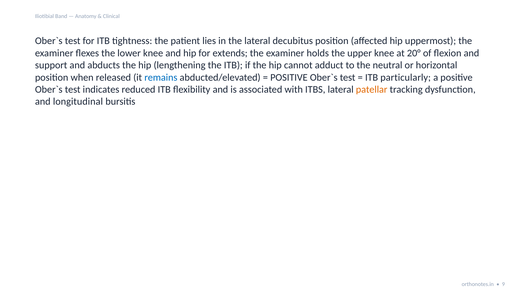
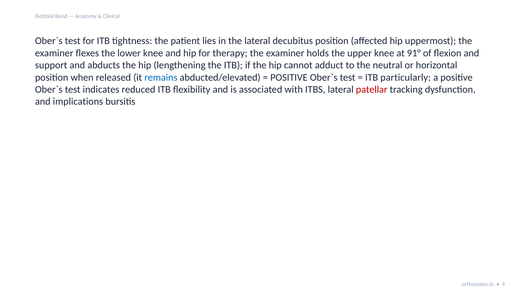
extends: extends -> therapy
20°: 20° -> 91°
patellar colour: orange -> red
longitudinal: longitudinal -> implications
